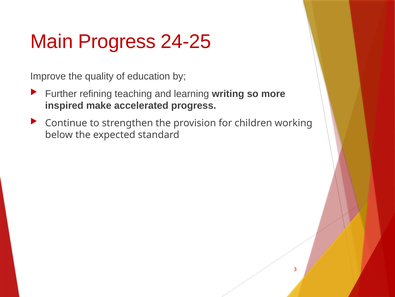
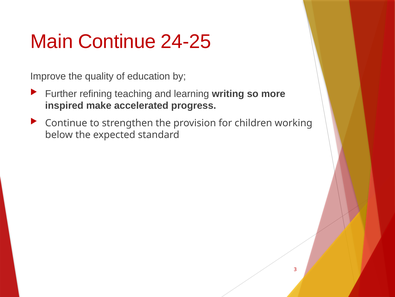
Main Progress: Progress -> Continue
